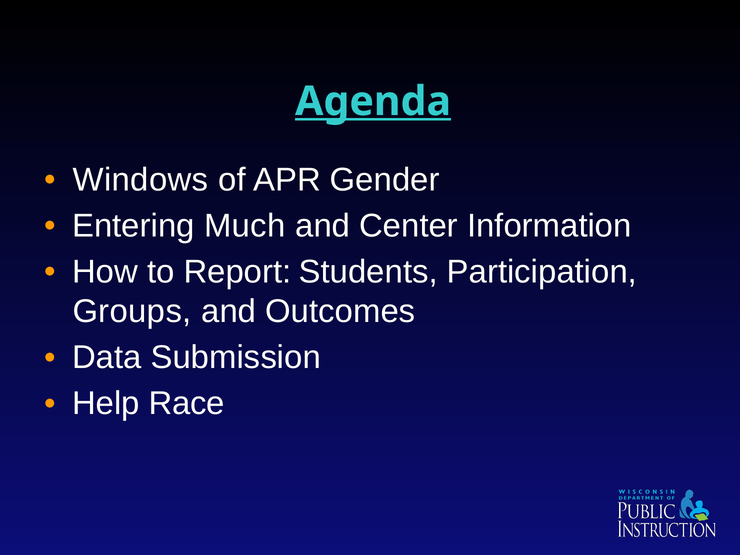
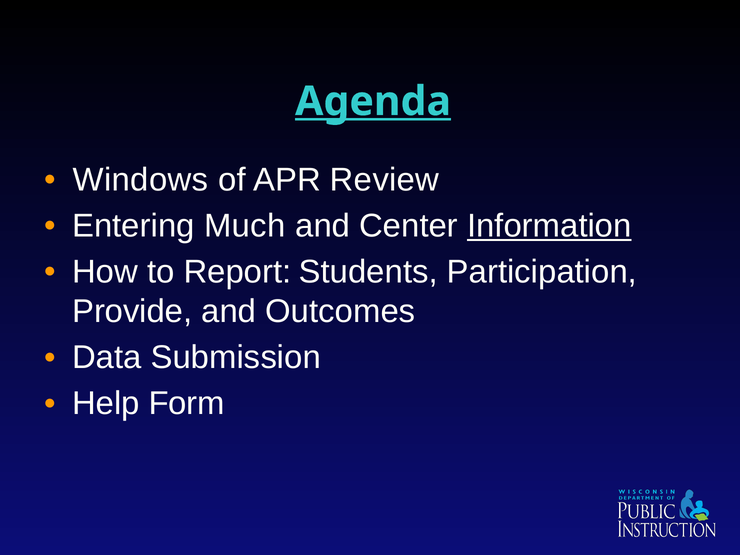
Gender: Gender -> Review
Information underline: none -> present
Groups: Groups -> Provide
Race: Race -> Form
